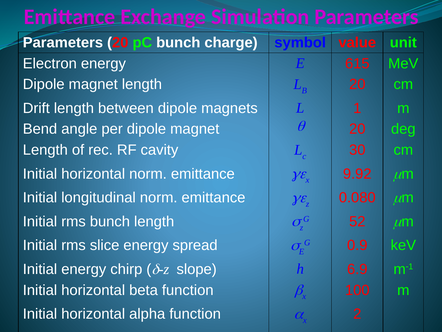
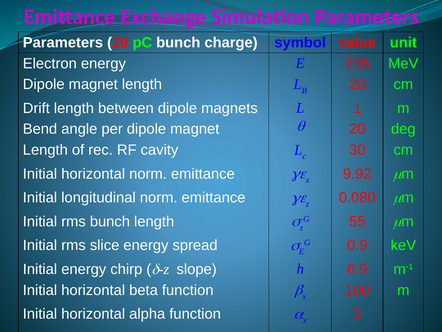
615: 615 -> 236
52: 52 -> 55
2: 2 -> 3
